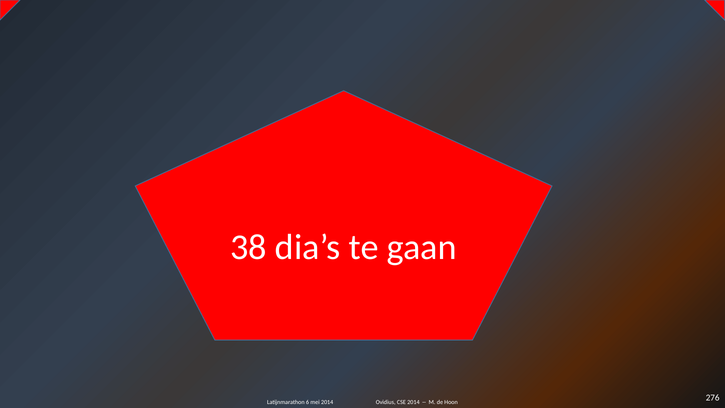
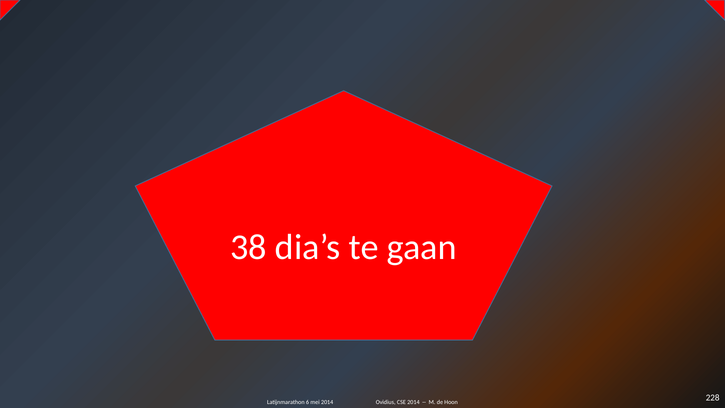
276: 276 -> 228
